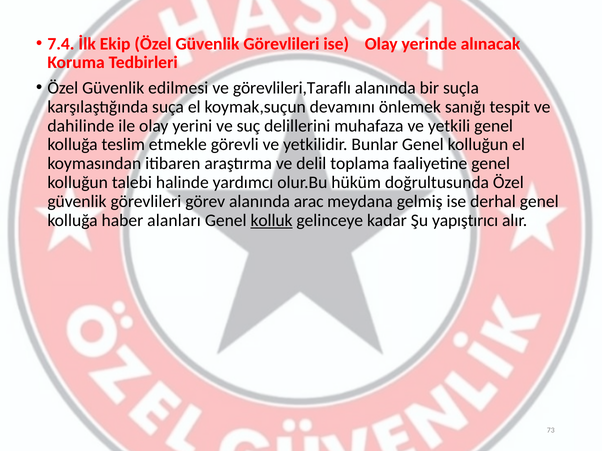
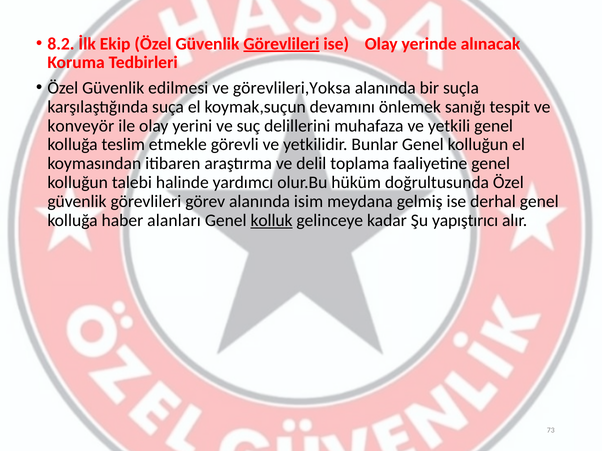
7.4: 7.4 -> 8.2
Görevlileri at (281, 44) underline: none -> present
görevlileri,Taraflı: görevlileri,Taraflı -> görevlileri,Yoksa
dahilinde: dahilinde -> konveyör
arac: arac -> isim
